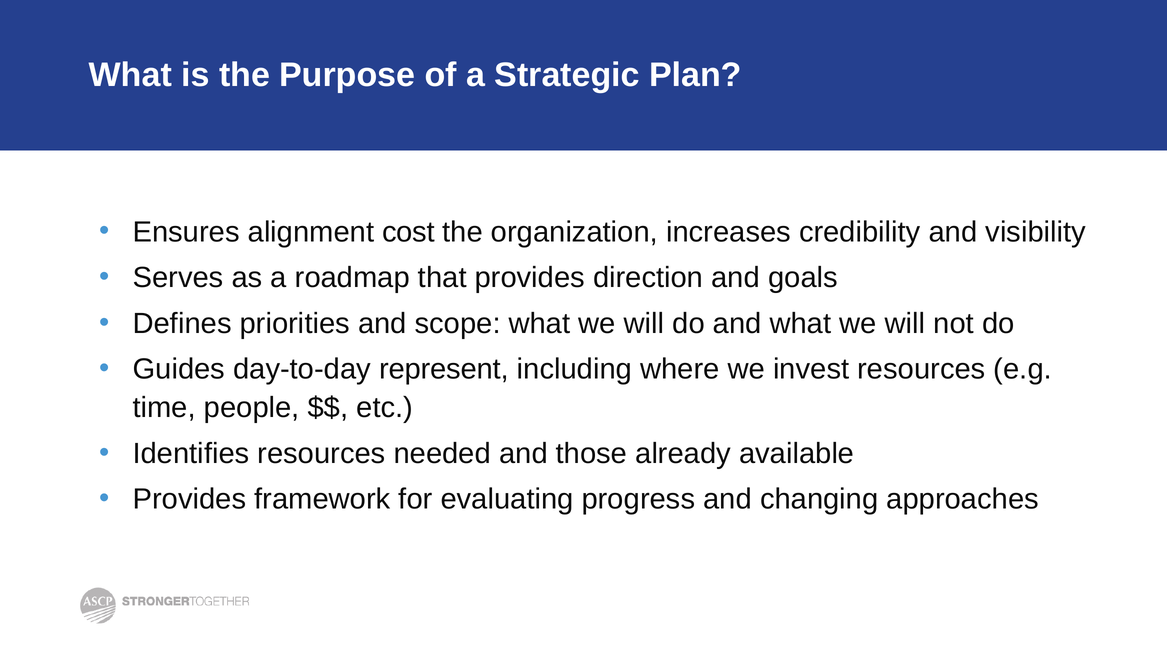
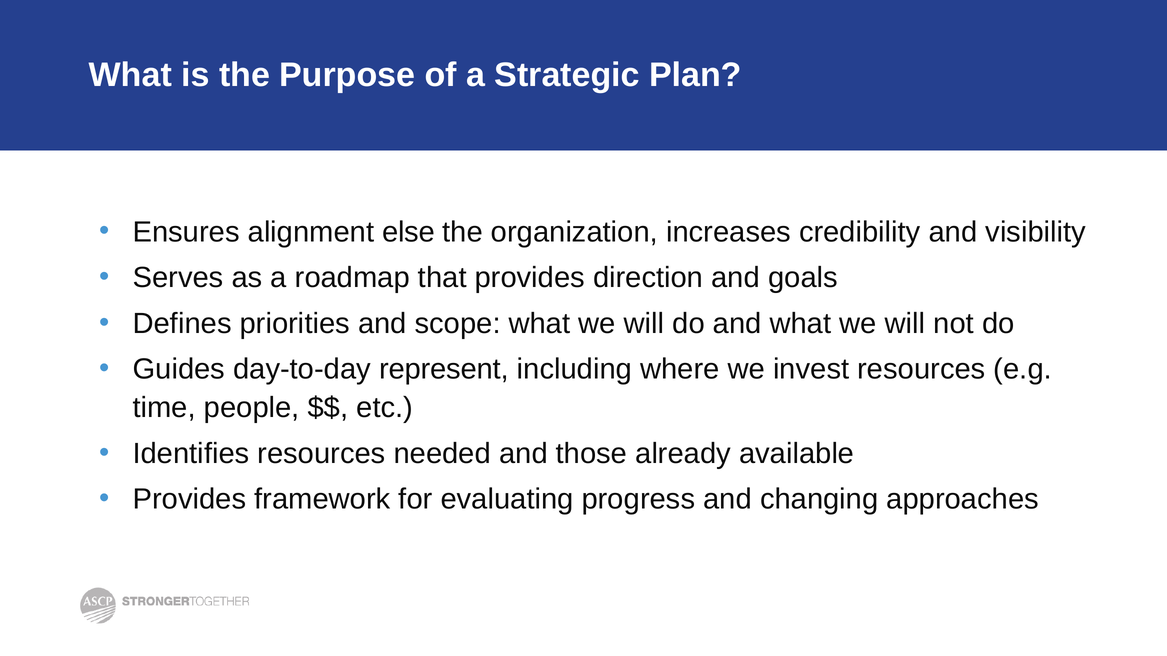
cost: cost -> else
